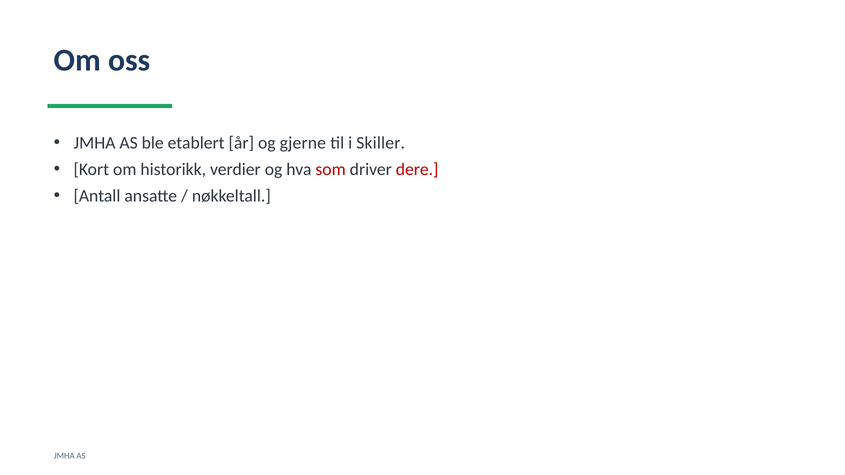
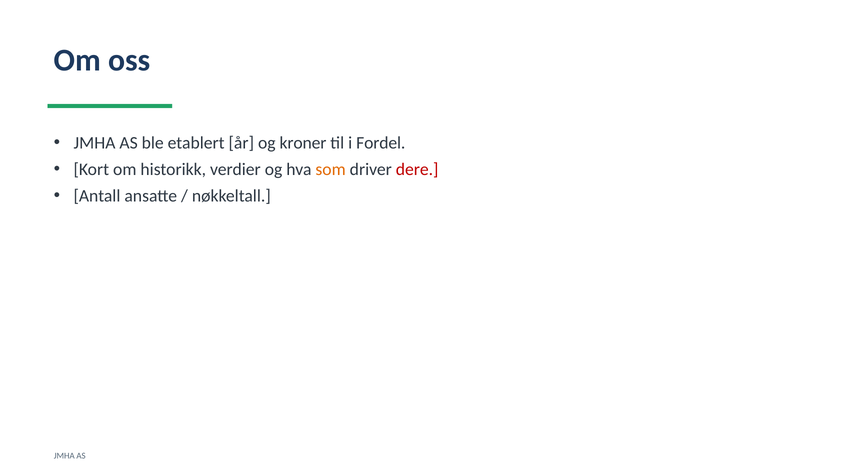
gjerne: gjerne -> kroner
Skiller: Skiller -> Fordel
som colour: red -> orange
